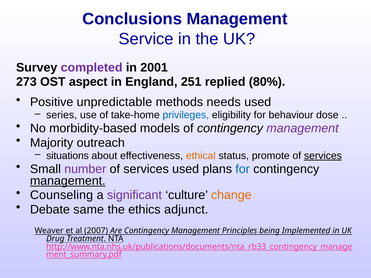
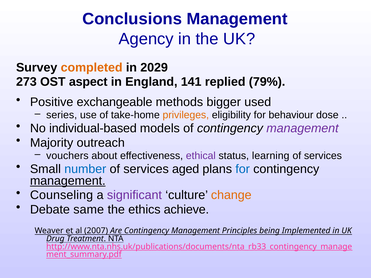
Service: Service -> Agency
completed colour: purple -> orange
2001: 2001 -> 2029
251: 251 -> 141
80%: 80% -> 79%
unpredictable: unpredictable -> exchangeable
needs: needs -> bigger
privileges colour: blue -> orange
morbidity-based: morbidity-based -> individual-based
situations: situations -> vouchers
ethical colour: orange -> purple
promote: promote -> learning
services at (323, 156) underline: present -> none
number colour: purple -> blue
services used: used -> aged
adjunct: adjunct -> achieve
